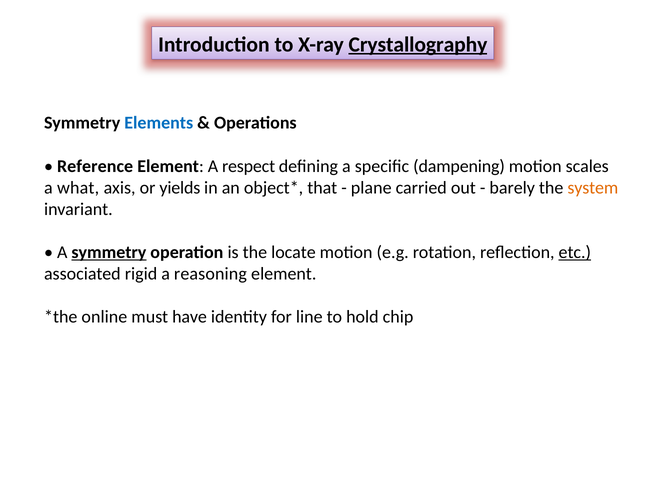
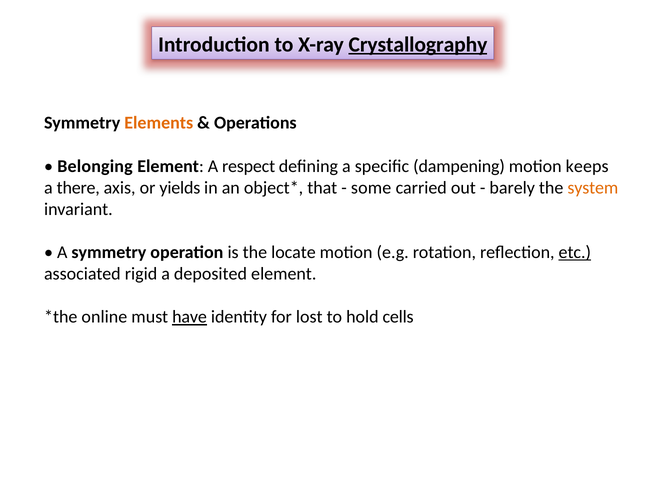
Elements colour: blue -> orange
Reference: Reference -> Belonging
scales: scales -> keeps
what: what -> there
plane: plane -> some
symmetry at (109, 252) underline: present -> none
reasoning: reasoning -> deposited
have underline: none -> present
line: line -> lost
chip: chip -> cells
